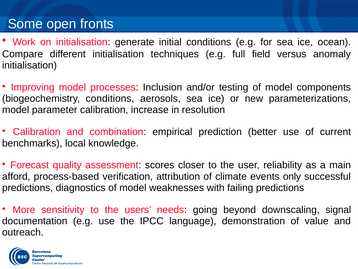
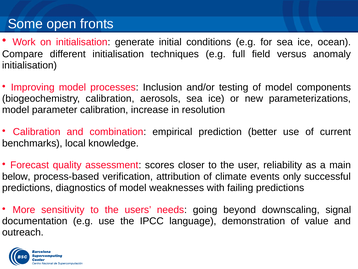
biogeochemistry conditions: conditions -> calibration
afford: afford -> below
